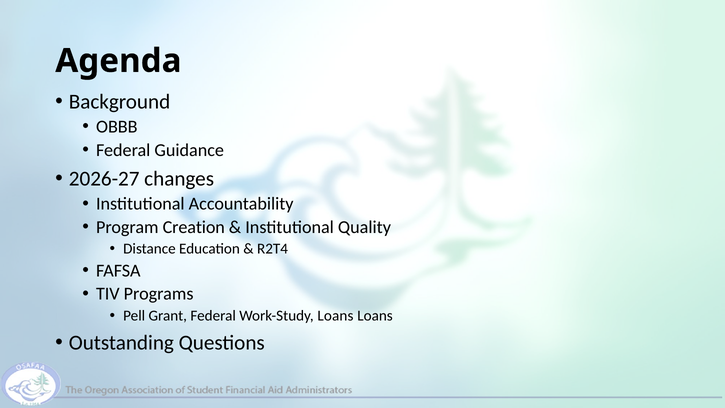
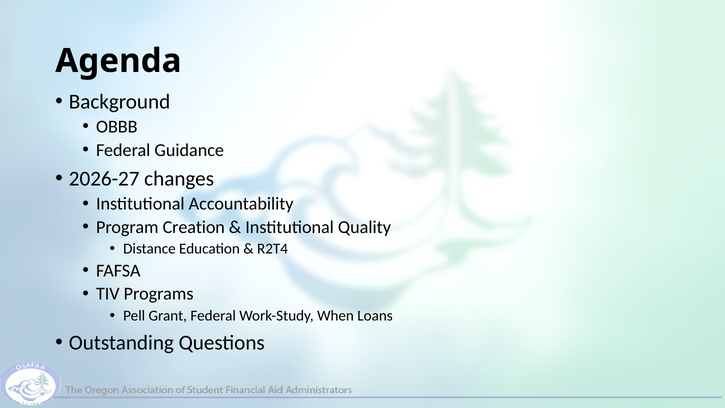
Work-Study Loans: Loans -> When
